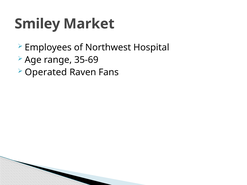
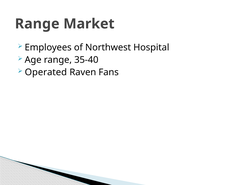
Smiley at (37, 24): Smiley -> Range
35-69: 35-69 -> 35-40
